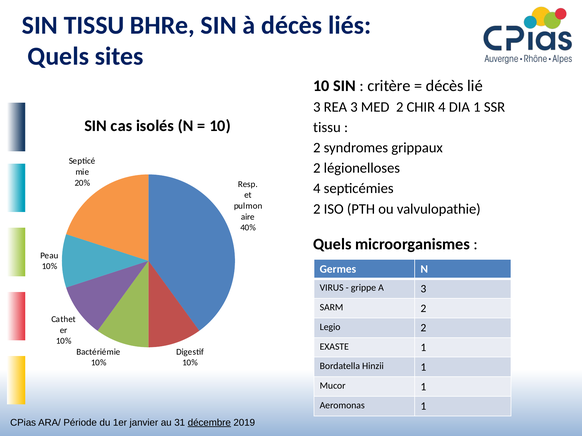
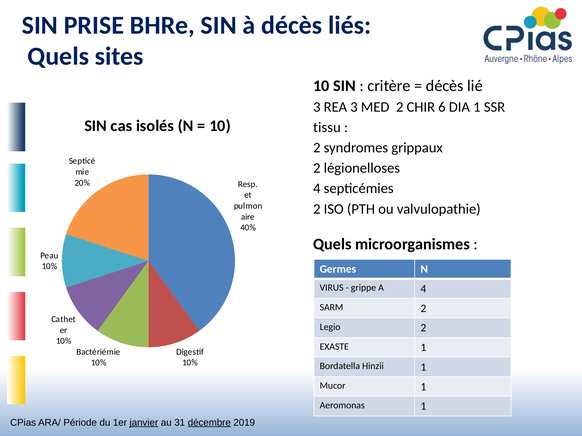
SIN TISSU: TISSU -> PRISE
CHIR 4: 4 -> 6
A 3: 3 -> 4
janvier underline: none -> present
